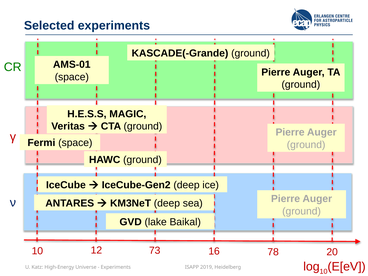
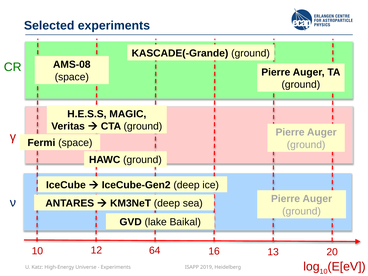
AMS-01: AMS-01 -> AMS-08
78: 78 -> 13
73: 73 -> 64
